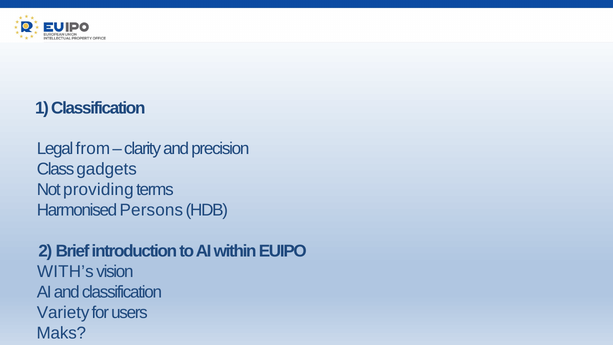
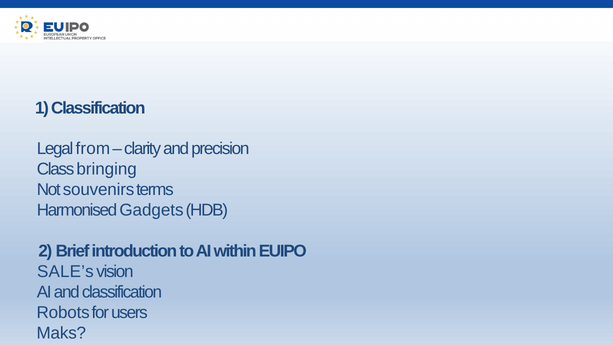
gadgets: gadgets -> bringing
providing: providing -> souvenirs
Persons: Persons -> Gadgets
WITH’s: WITH’s -> SALE’s
Variety: Variety -> Robots
